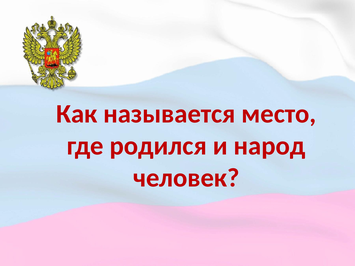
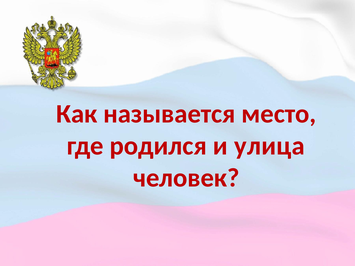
народ: народ -> улица
